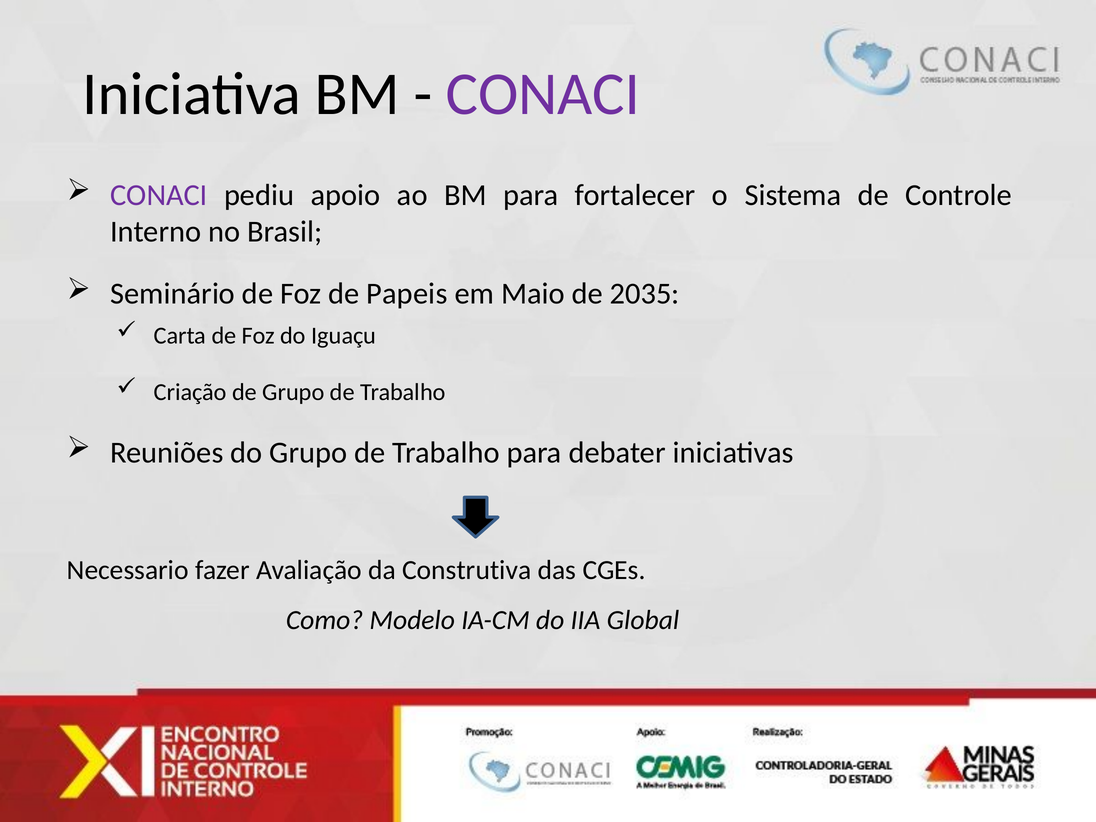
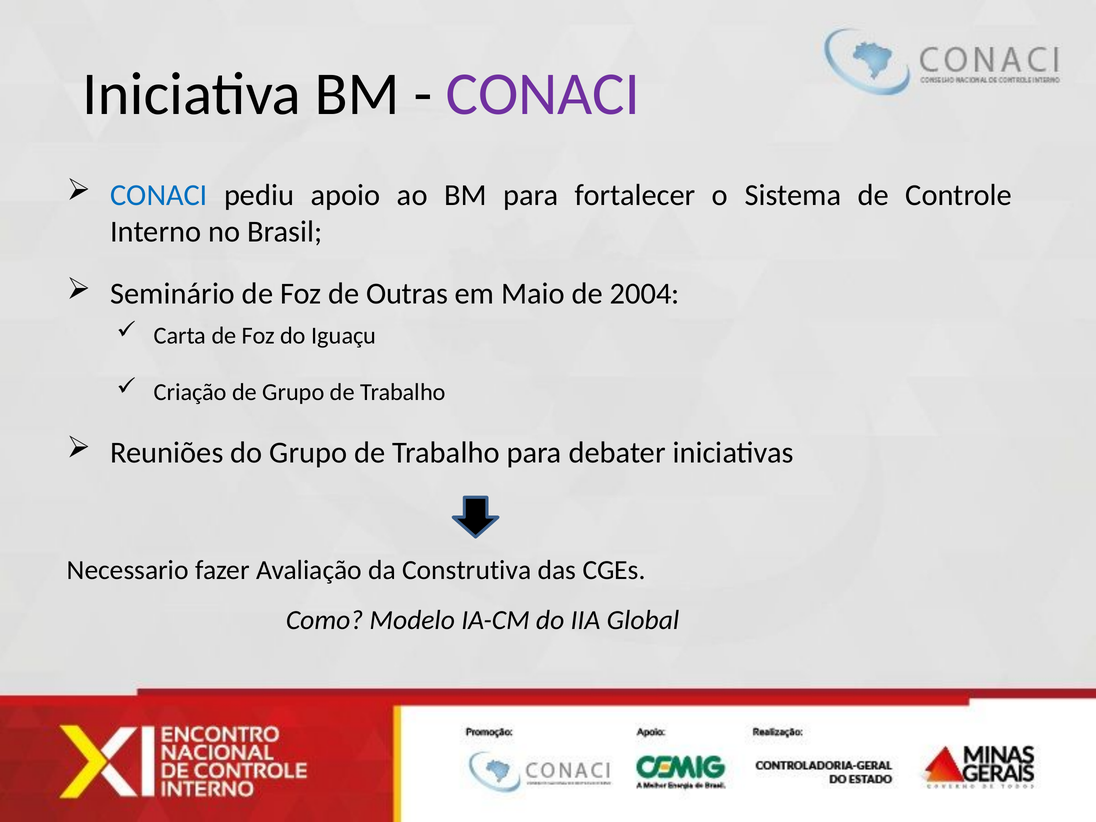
CONACI at (159, 195) colour: purple -> blue
Papeis: Papeis -> Outras
2035: 2035 -> 2004
